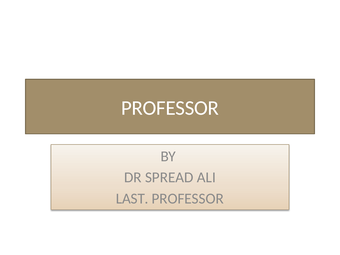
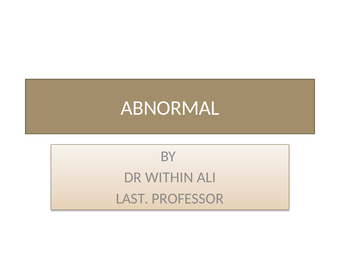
PROFESSOR at (170, 108): PROFESSOR -> ABNORMAL
SPREAD: SPREAD -> WITHIN
